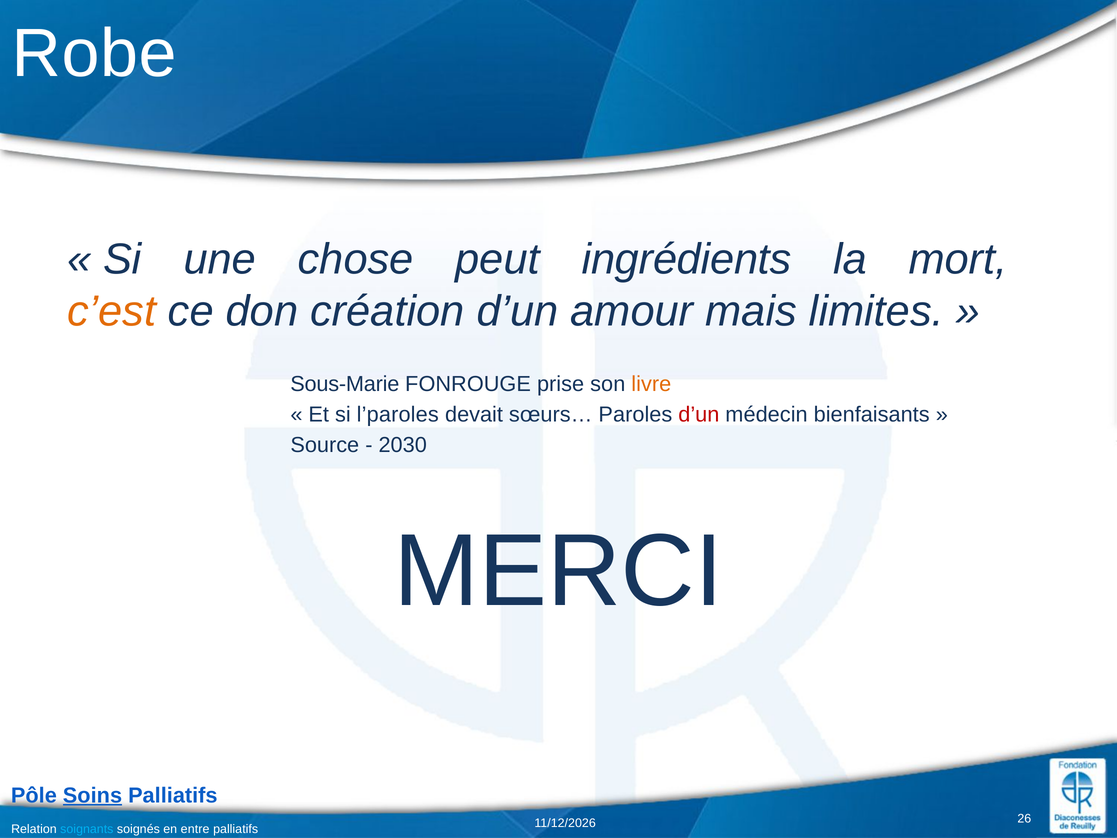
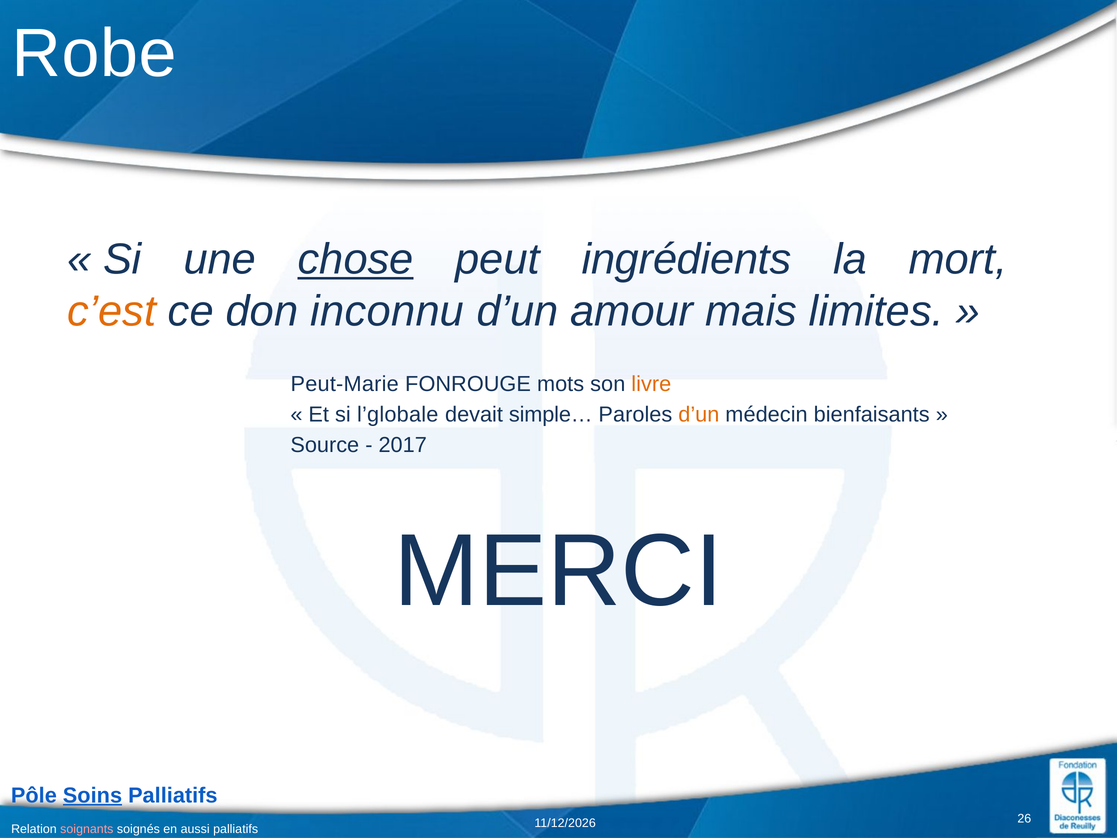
chose underline: none -> present
création: création -> inconnu
Sous-Marie: Sous-Marie -> Peut-Marie
prise: prise -> mots
l’paroles: l’paroles -> l’globale
sœurs…: sœurs… -> simple…
d’un at (699, 414) colour: red -> orange
2030: 2030 -> 2017
soignants colour: light blue -> pink
entre: entre -> aussi
